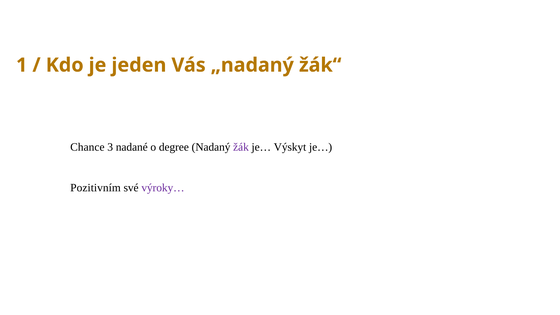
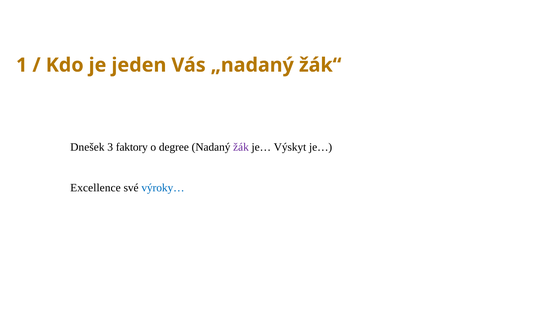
Chance: Chance -> Dnešek
nadané: nadané -> faktory
Pozitivním: Pozitivním -> Excellence
výroky… colour: purple -> blue
